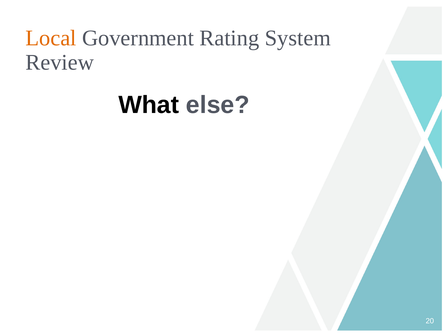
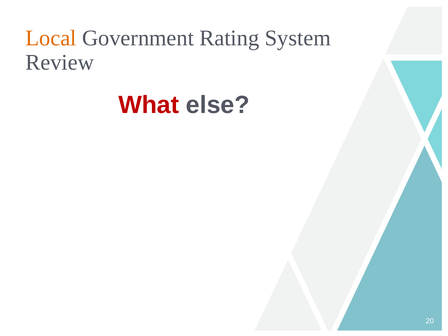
What colour: black -> red
